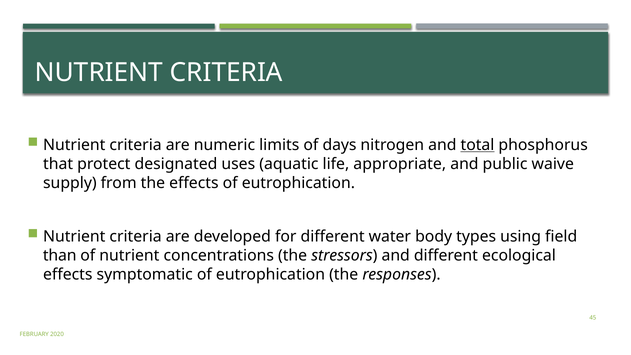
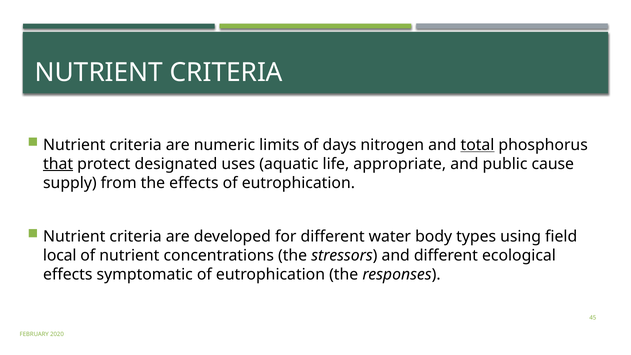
that underline: none -> present
waive: waive -> cause
than: than -> local
